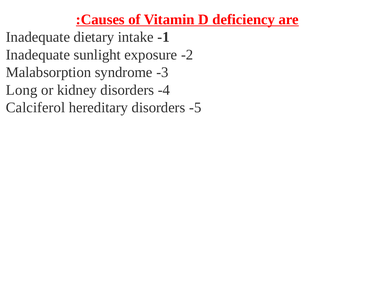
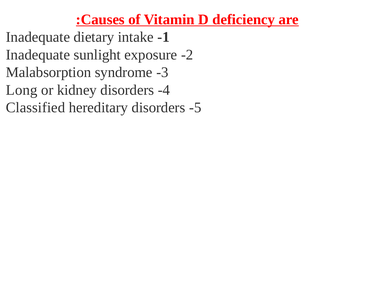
Calciferol: Calciferol -> Classified
